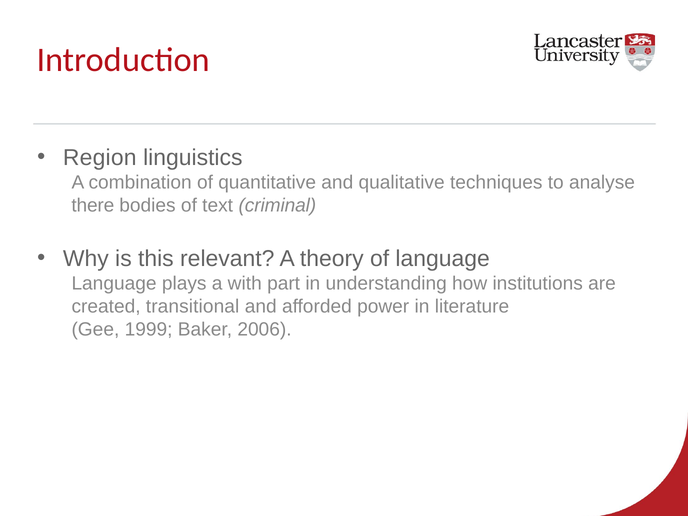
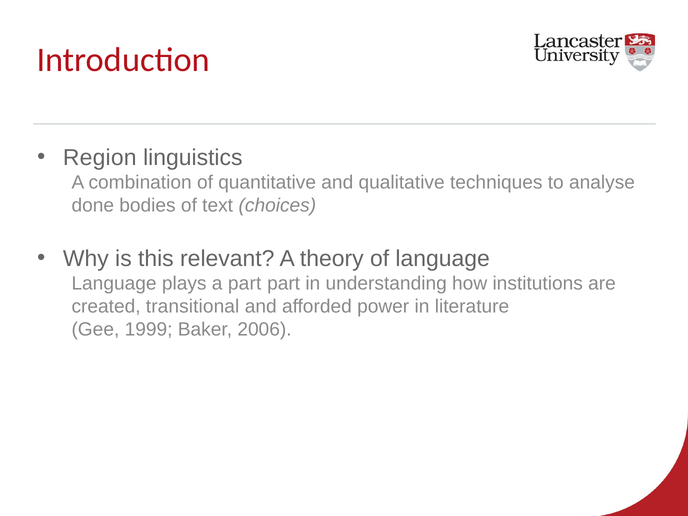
there: there -> done
criminal: criminal -> choices
a with: with -> part
